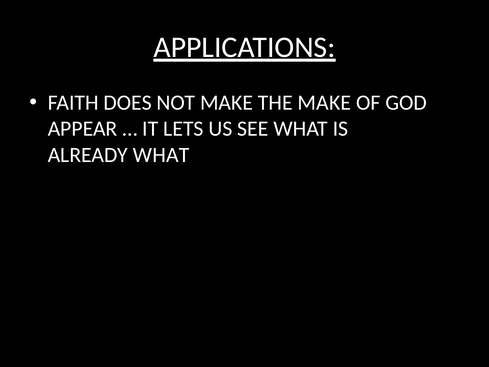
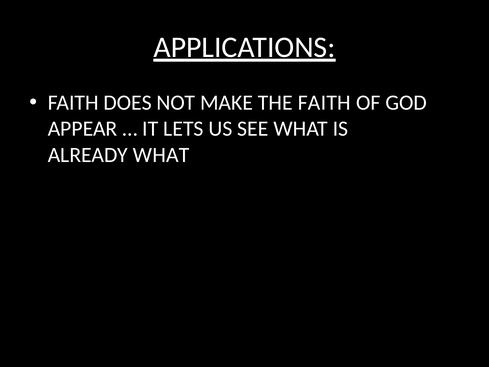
THE MAKE: MAKE -> FAITH
